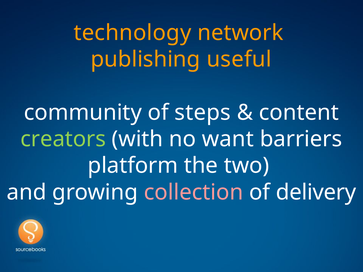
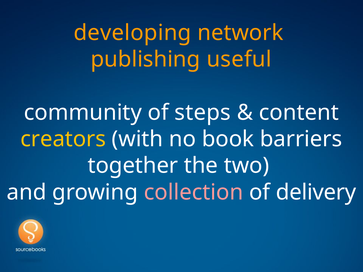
technology: technology -> developing
creators colour: light green -> yellow
want: want -> book
platform: platform -> together
